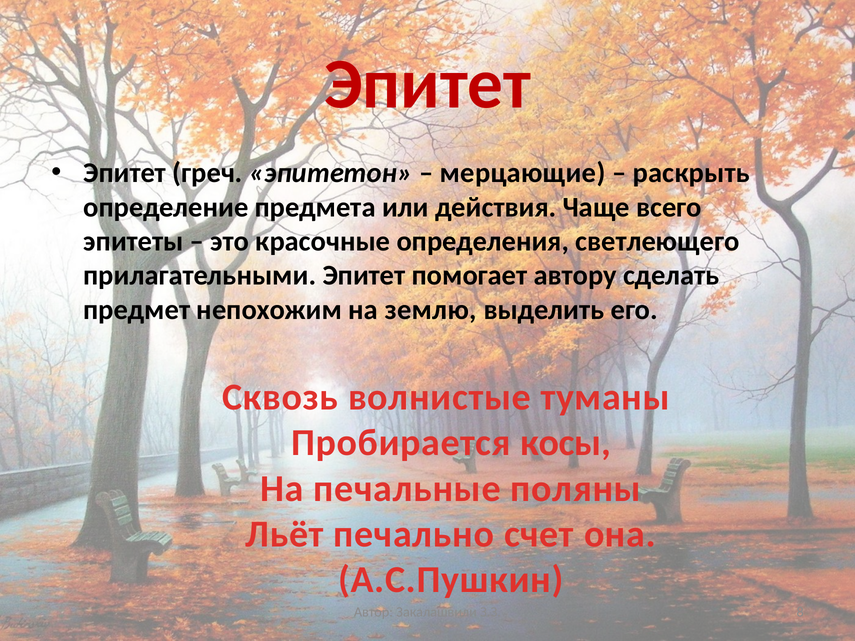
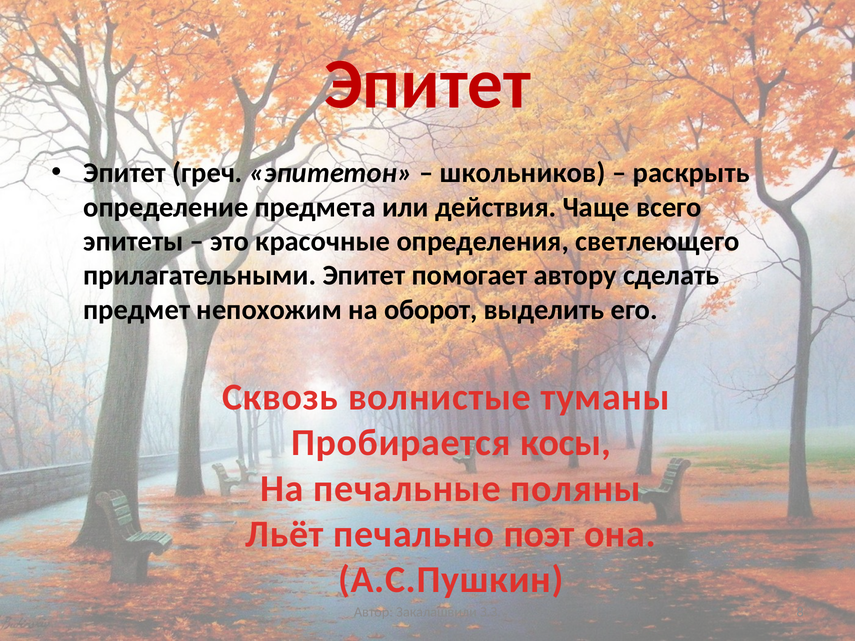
мерцающие: мерцающие -> школьников
землю: землю -> оборот
счет: счет -> поэт
